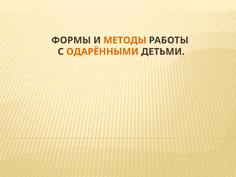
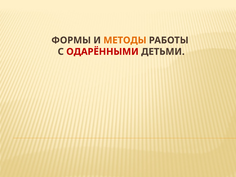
ОДАРЁННЫМИ colour: orange -> red
